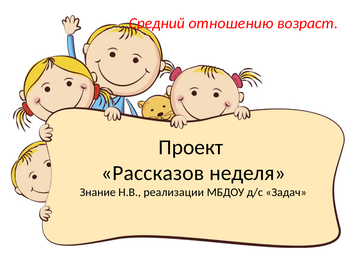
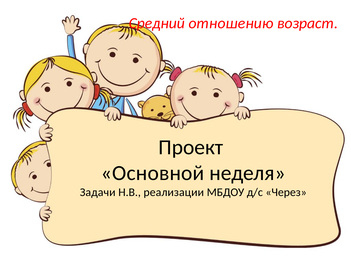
Рассказов: Рассказов -> Основной
Знание: Знание -> Задачи
Задач: Задач -> Через
